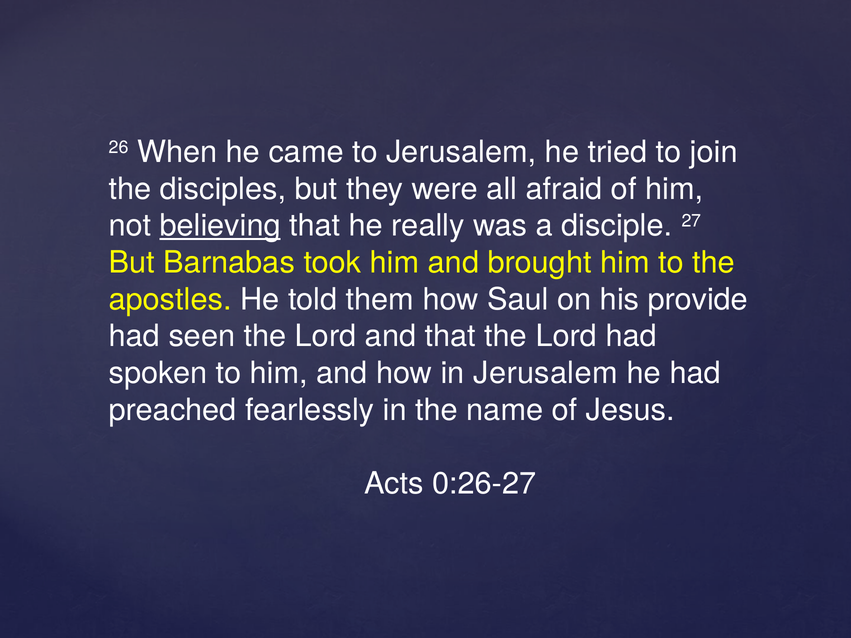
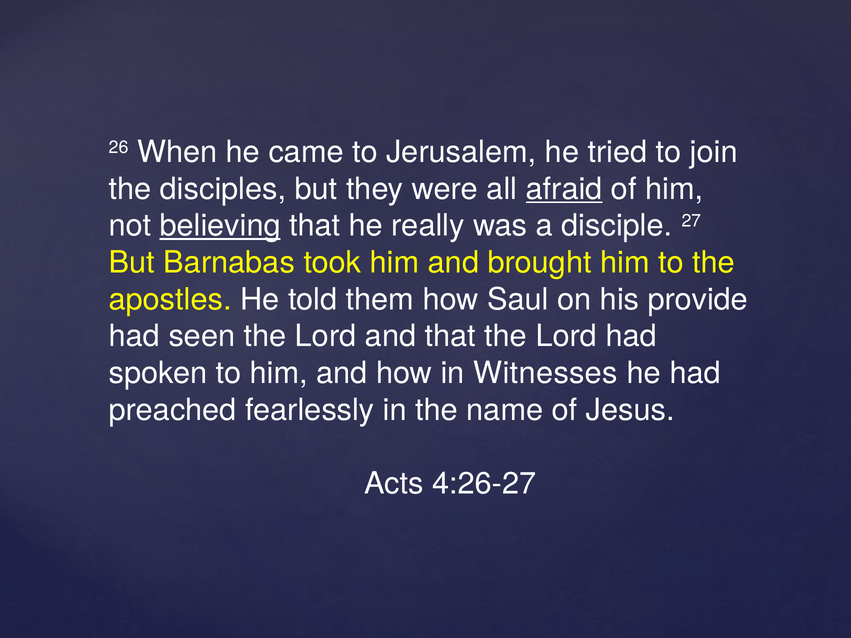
afraid underline: none -> present
in Jerusalem: Jerusalem -> Witnesses
0:26-27: 0:26-27 -> 4:26-27
